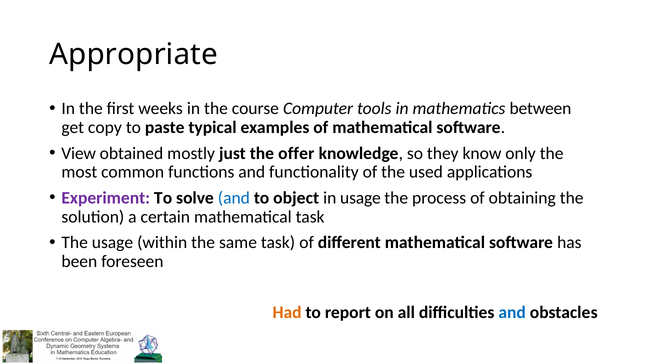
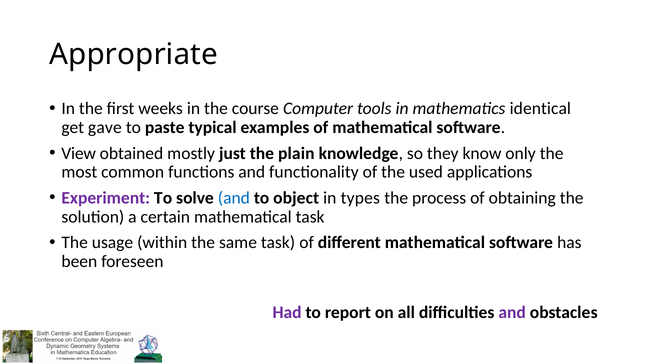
between: between -> identical
copy: copy -> gave
offer: offer -> plain
in usage: usage -> types
Had colour: orange -> purple
and at (512, 313) colour: blue -> purple
